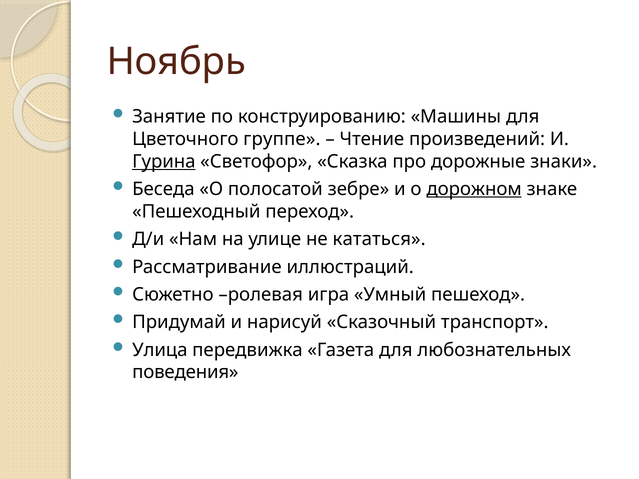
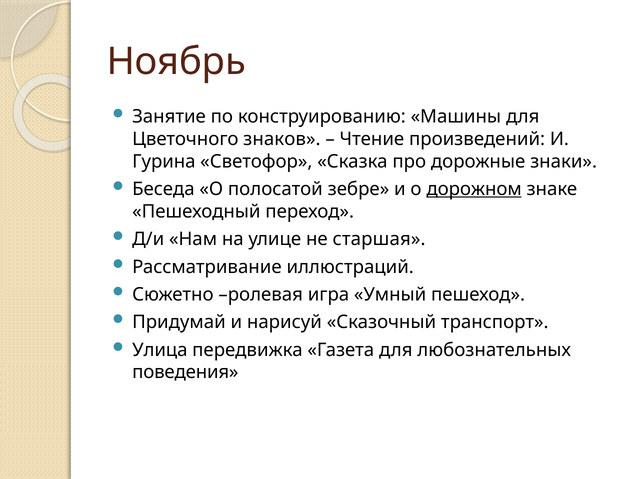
группе: группе -> знаков
Гурина underline: present -> none
кататься: кататься -> старшая
